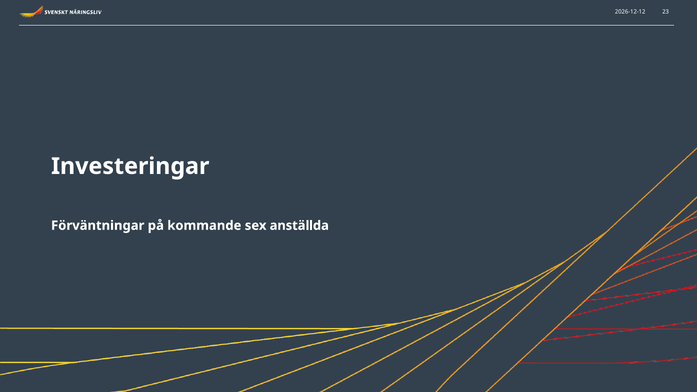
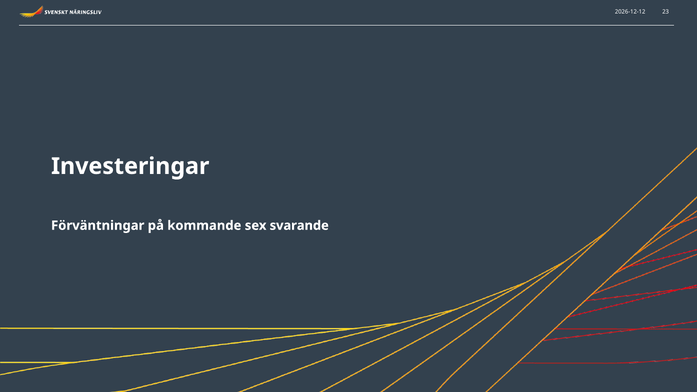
anställda: anställda -> svarande
